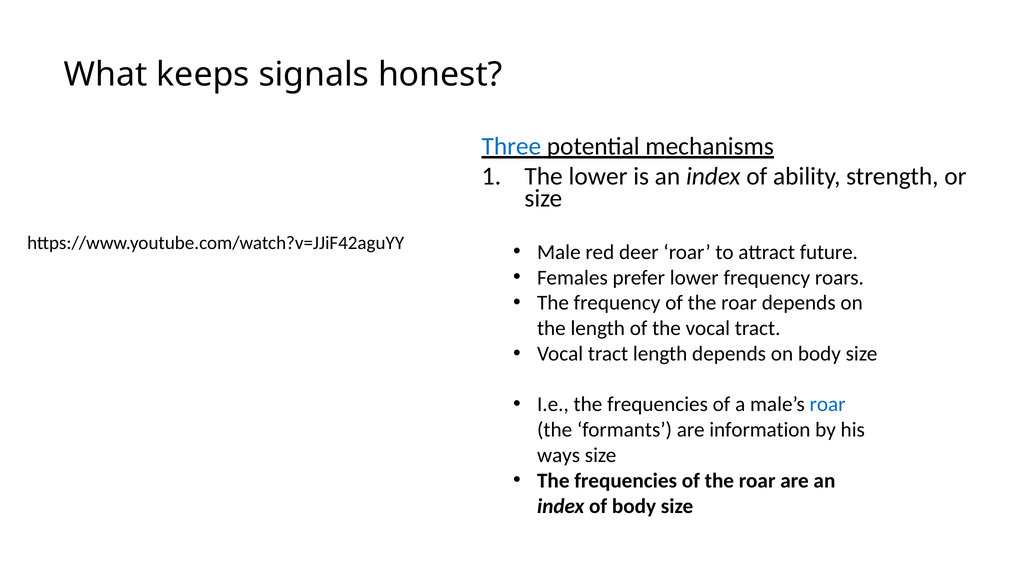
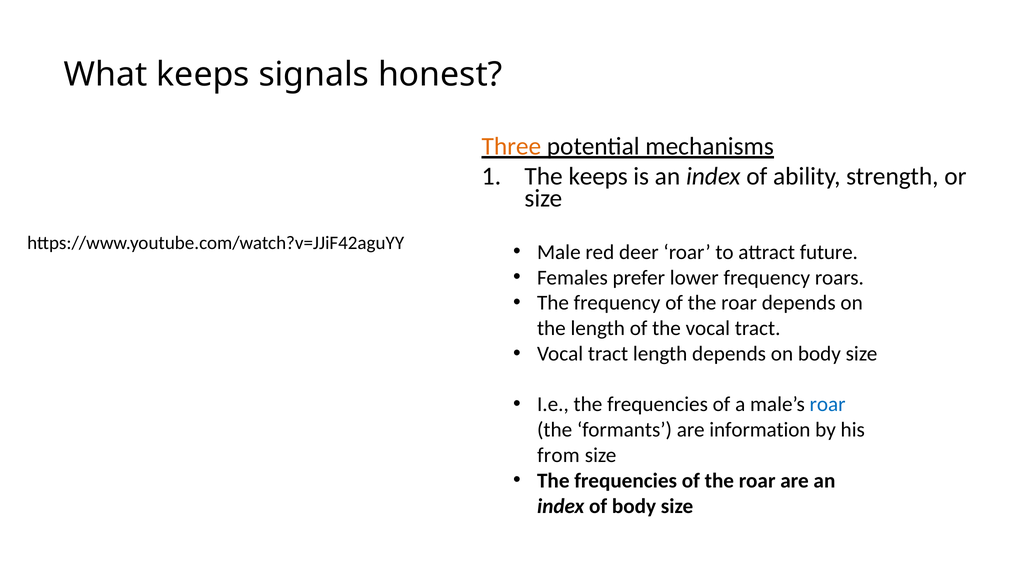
Three colour: blue -> orange
The lower: lower -> keeps
ways: ways -> from
